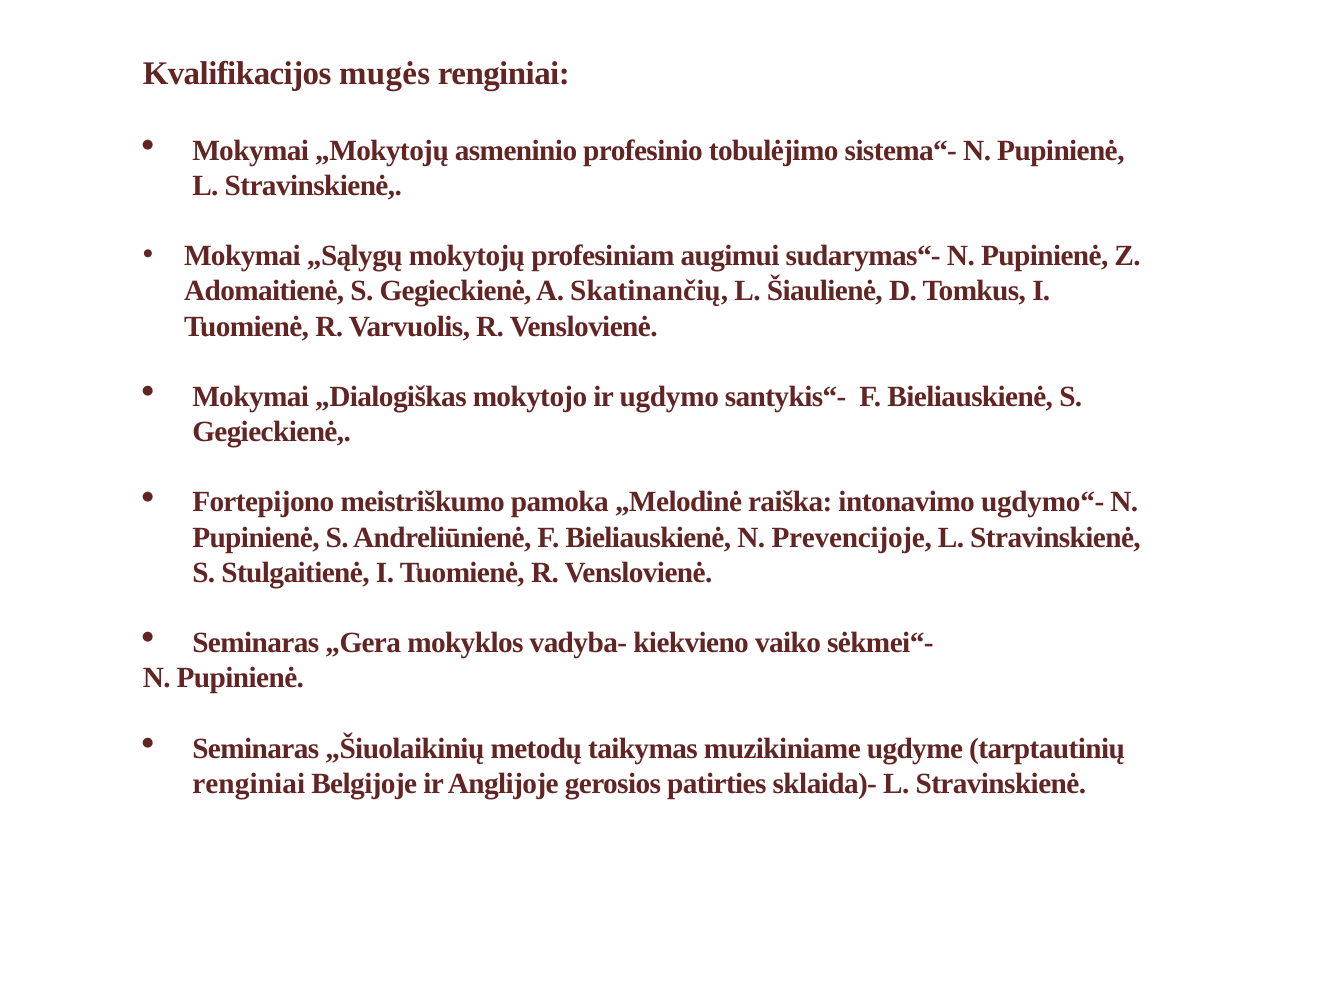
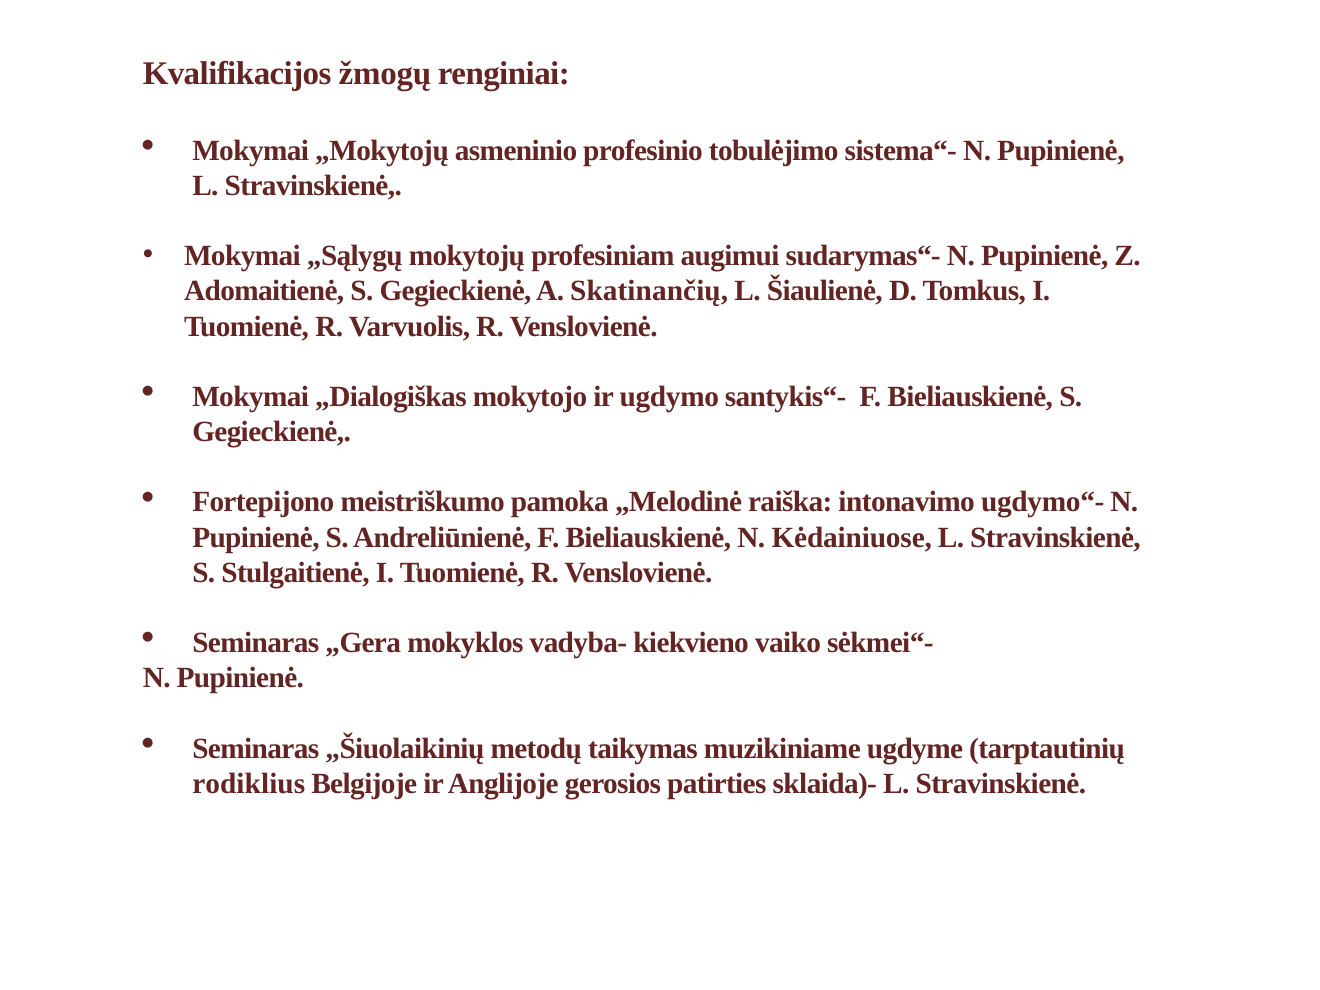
mugės: mugės -> žmogų
Prevencijoje: Prevencijoje -> Kėdainiuose
renginiai at (249, 784): renginiai -> rodiklius
